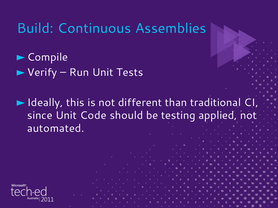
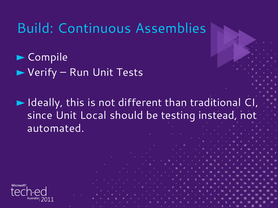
Code: Code -> Local
applied: applied -> instead
